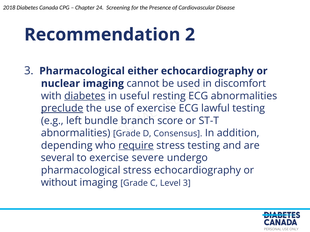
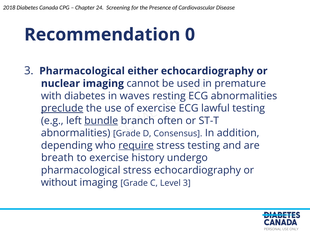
2: 2 -> 0
discomfort: discomfort -> premature
diabetes at (85, 96) underline: present -> none
useful: useful -> waves
bundle underline: none -> present
score: score -> often
several: several -> breath
severe: severe -> history
